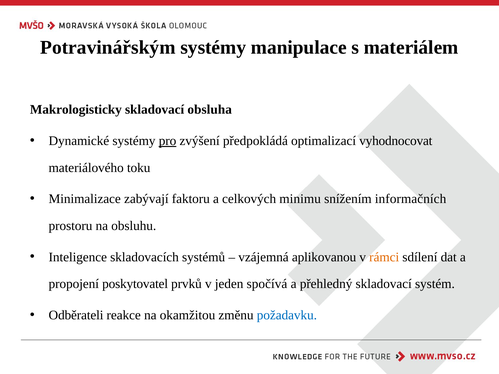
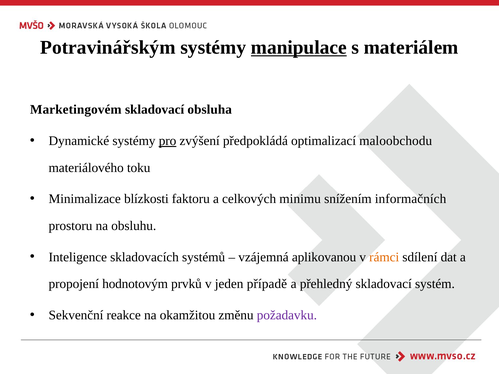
manipulace underline: none -> present
Makrologisticky: Makrologisticky -> Marketingovém
vyhodnocovat: vyhodnocovat -> maloobchodu
zabývají: zabývají -> blízkosti
poskytovatel: poskytovatel -> hodnotovým
spočívá: spočívá -> případě
Odběrateli: Odběrateli -> Sekvenční
požadavku colour: blue -> purple
